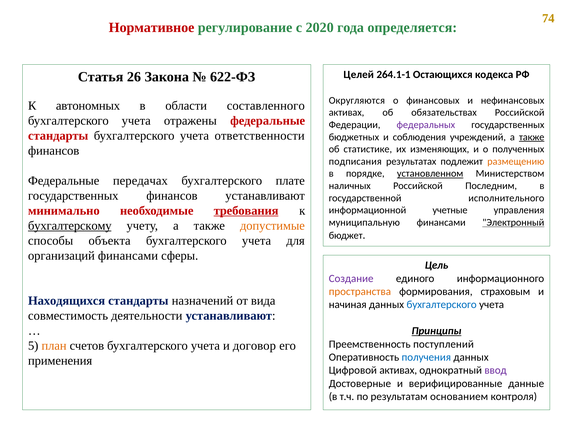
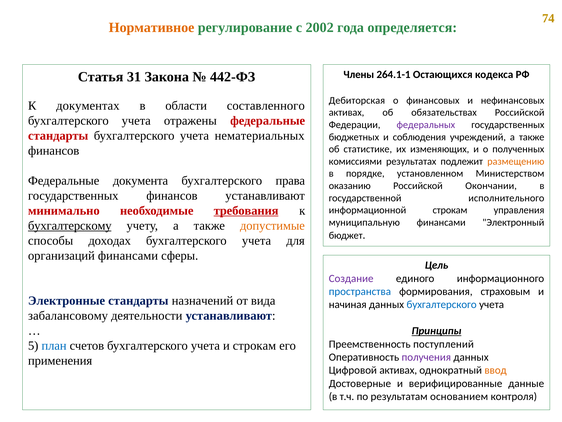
Нормативное colour: red -> orange
2020: 2020 -> 2002
Целей: Целей -> Члены
26: 26 -> 31
622-ФЗ: 622-ФЗ -> 442-ФЗ
Округляются: Округляются -> Дебиторская
автономных: автономных -> документах
ответственности: ответственности -> нематериальных
также at (532, 137) underline: present -> none
подписания: подписания -> комиссиями
установленном underline: present -> none
передачах: передачах -> документа
плате: плате -> права
наличных: наличных -> оказанию
Последним: Последним -> Окончании
информационной учетные: учетные -> строкам
Электронный underline: present -> none
объекта: объекта -> доходах
пространства colour: orange -> blue
Находящихся: Находящихся -> Электронные
совместимость: совместимость -> забалансовому
план colour: orange -> blue
и договор: договор -> строкам
получения colour: blue -> purple
ввод colour: purple -> orange
